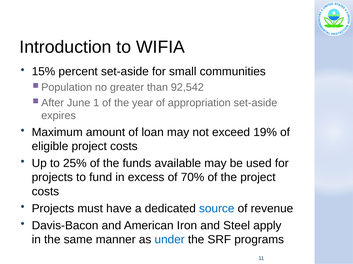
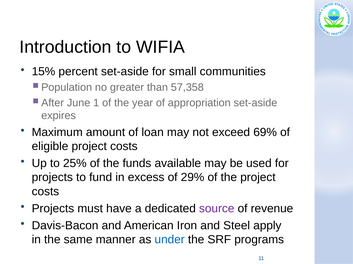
92,542: 92,542 -> 57,358
19%: 19% -> 69%
70%: 70% -> 29%
source colour: blue -> purple
